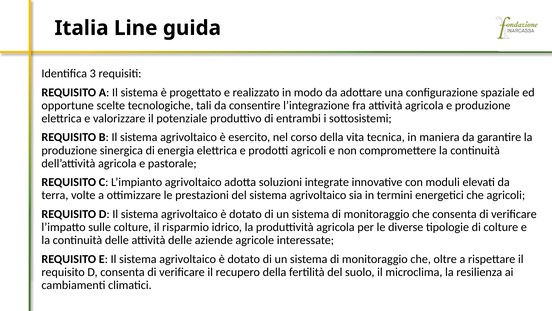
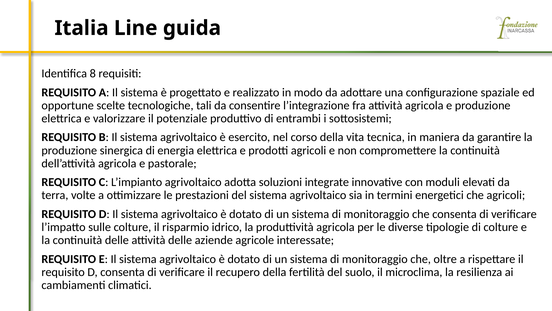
3: 3 -> 8
